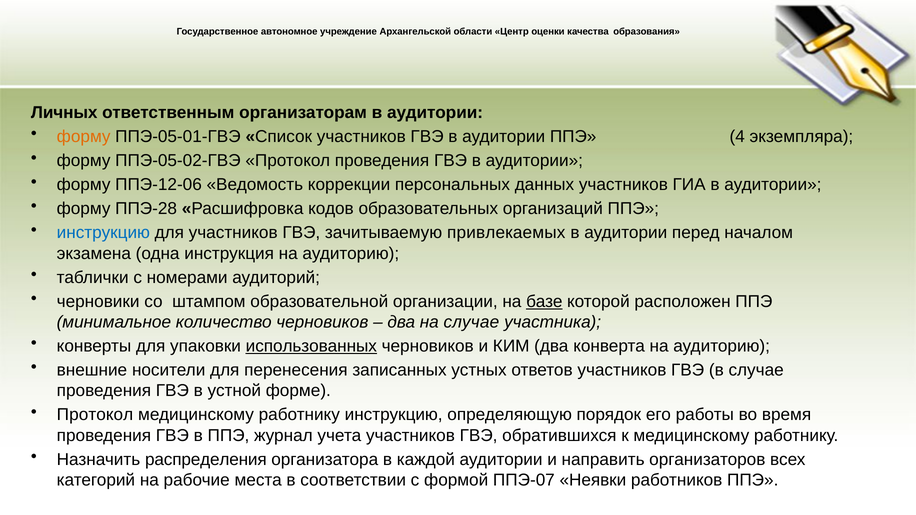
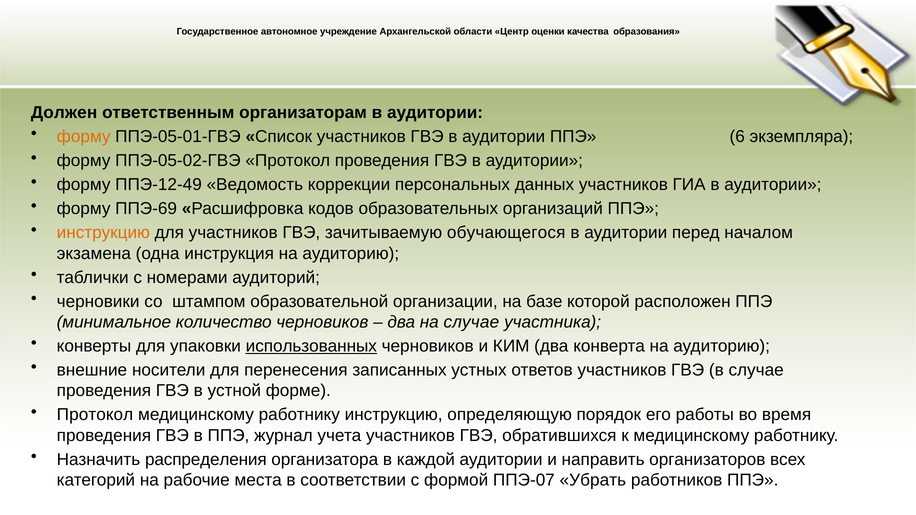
Личных: Личных -> Должен
4: 4 -> 6
ППЭ-12-06: ППЭ-12-06 -> ППЭ-12-49
ППЭ-28: ППЭ-28 -> ППЭ-69
инструкцию at (103, 233) colour: blue -> orange
привлекаемых: привлекаемых -> обучающегося
базе underline: present -> none
Неявки: Неявки -> Убрать
